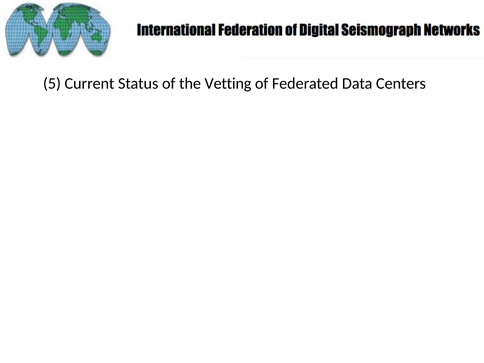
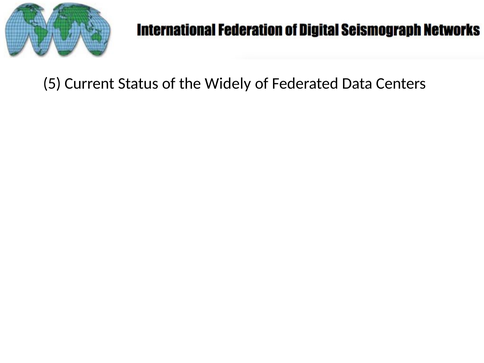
Vetting: Vetting -> Widely
